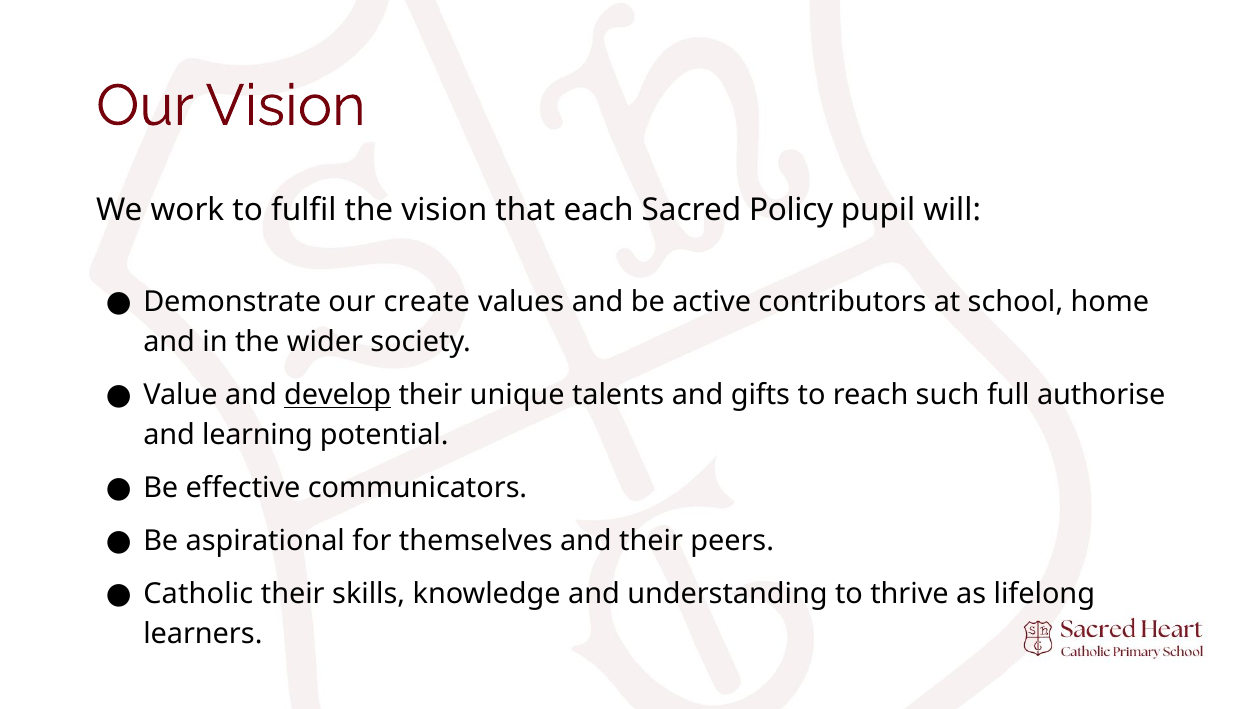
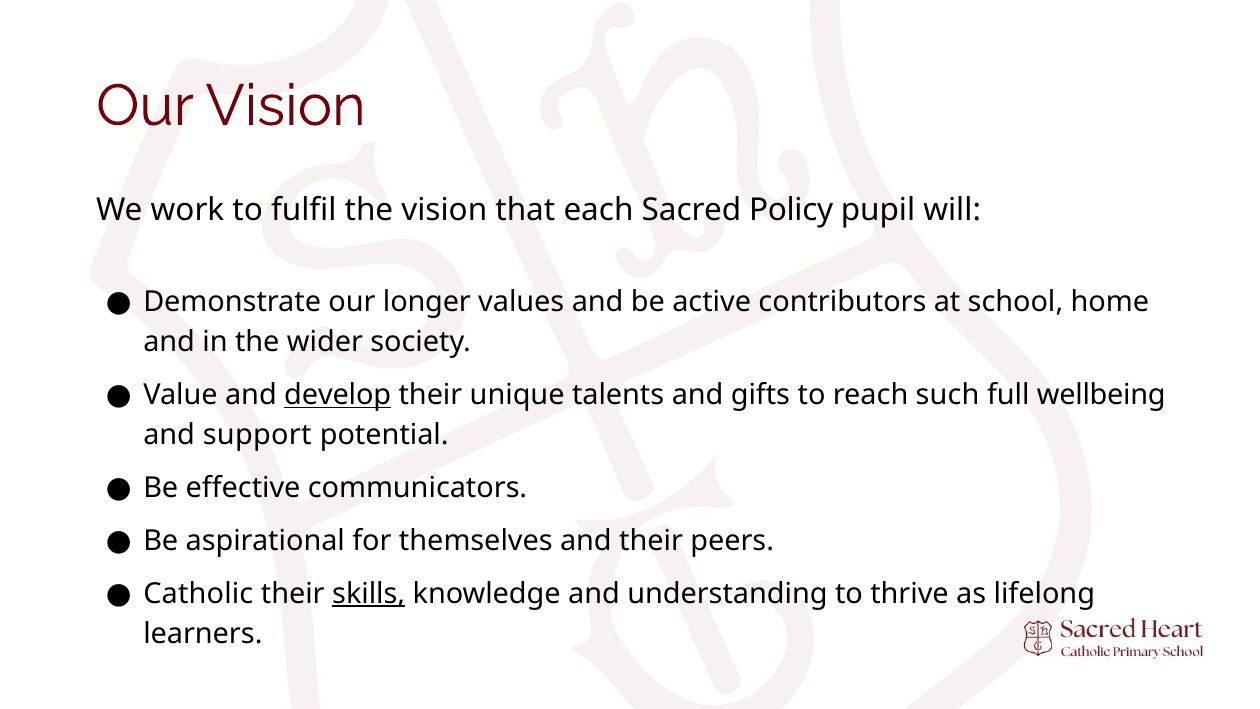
create: create -> longer
authorise: authorise -> wellbeing
learning: learning -> support
skills underline: none -> present
